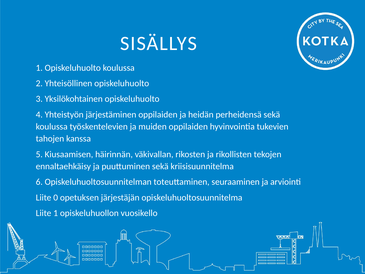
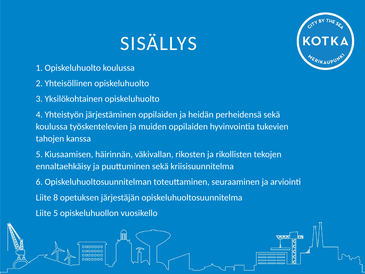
0: 0 -> 8
Liite 1: 1 -> 5
